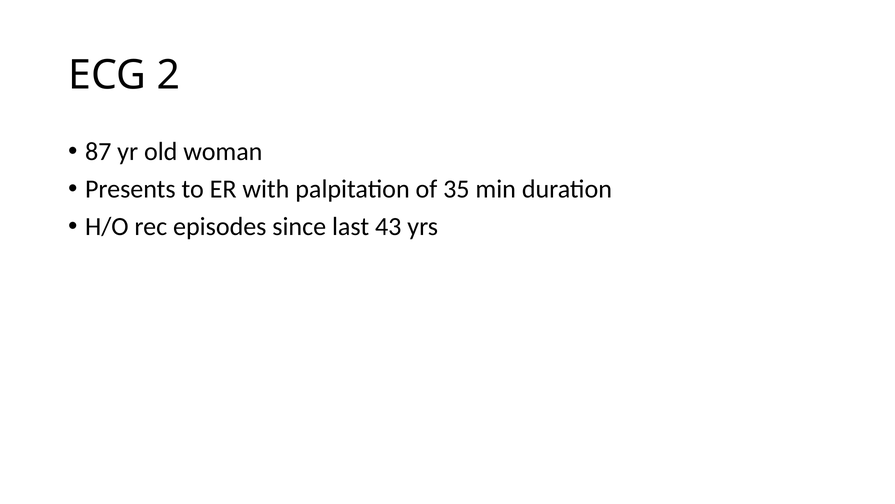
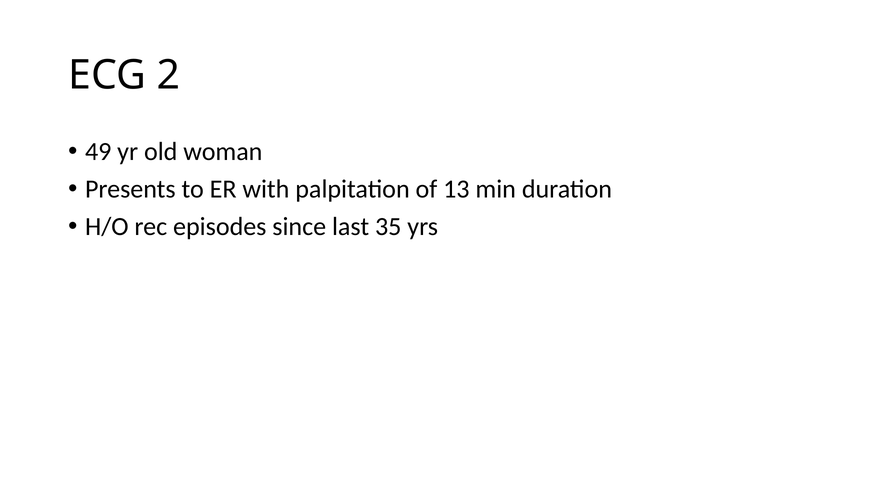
87: 87 -> 49
35: 35 -> 13
43: 43 -> 35
